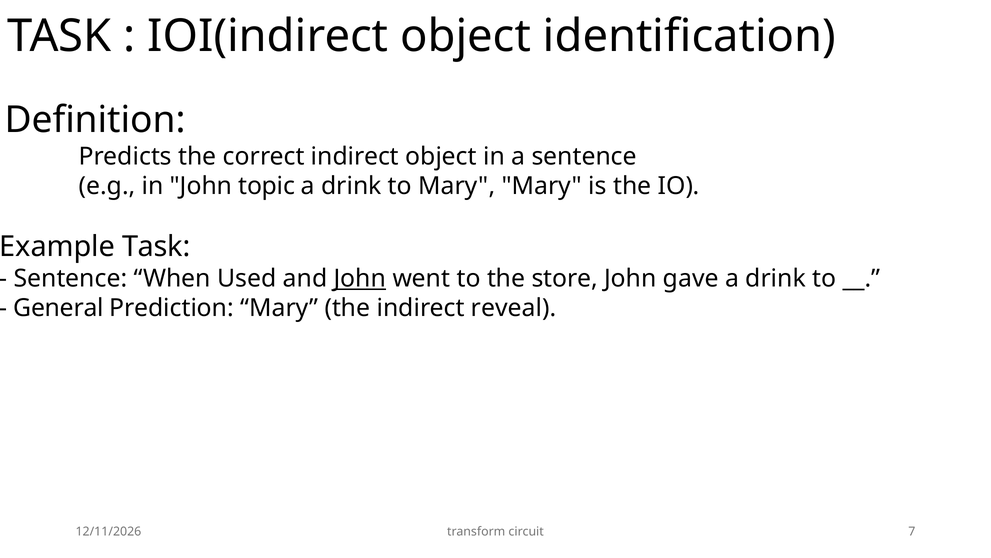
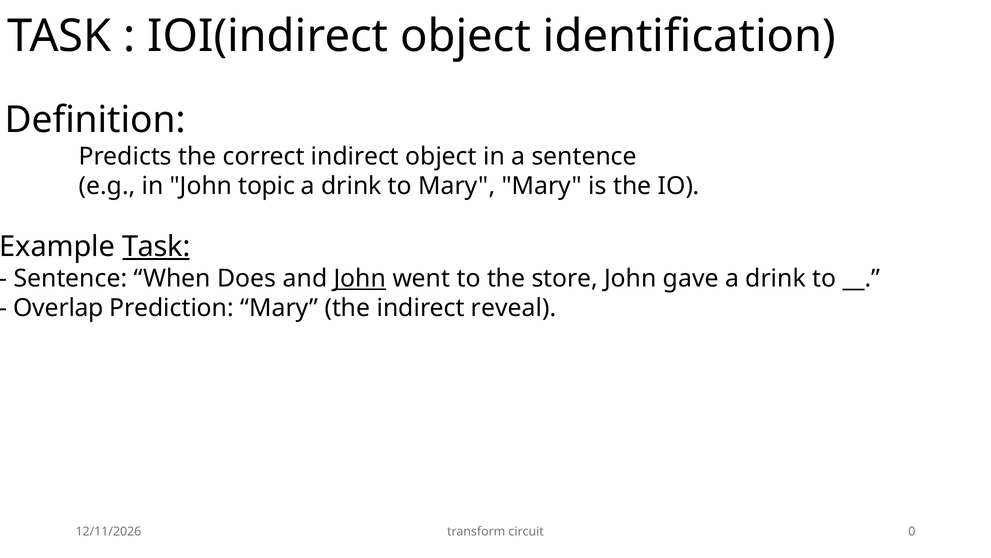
Task at (156, 246) underline: none -> present
Used: Used -> Does
General: General -> Overlap
7: 7 -> 0
